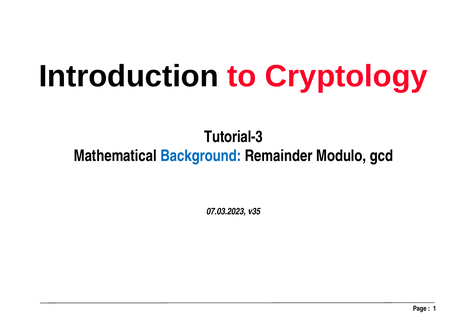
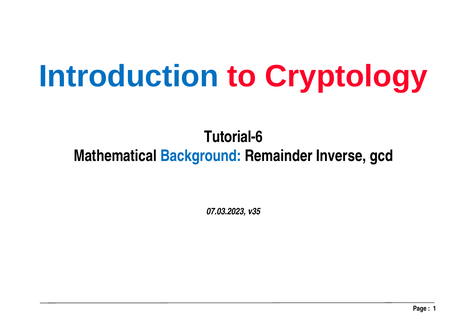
Introduction colour: black -> blue
Tutorial-3: Tutorial-3 -> Tutorial-6
Modulo: Modulo -> Inverse
